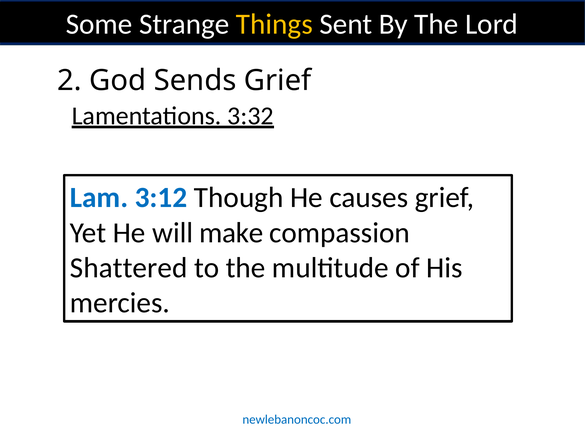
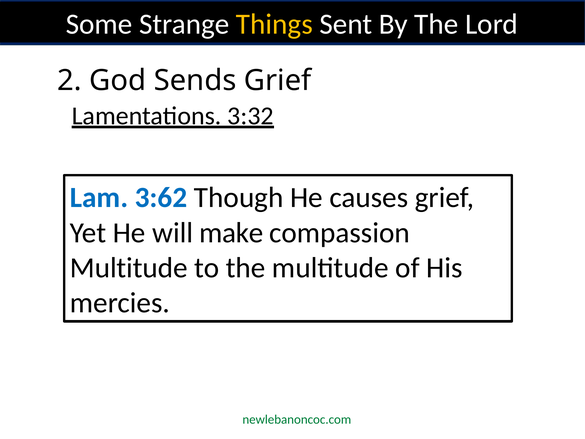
3:12: 3:12 -> 3:62
Shattered at (129, 268): Shattered -> Multitude
newlebanoncoc.com colour: blue -> green
